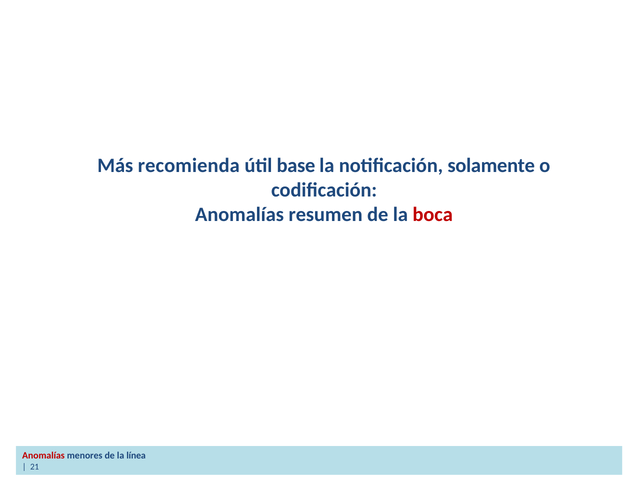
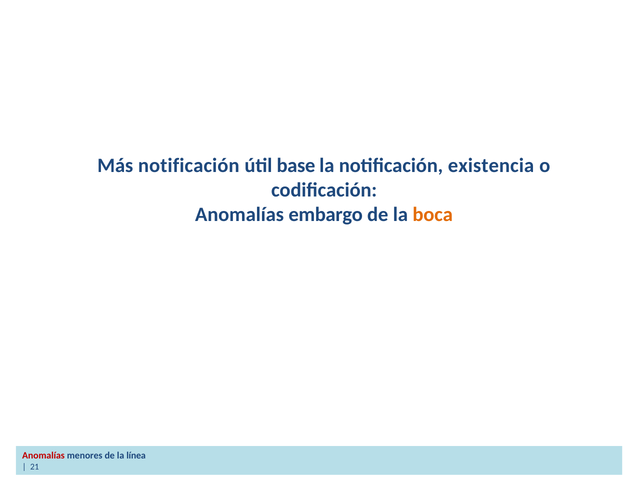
Más recomienda: recomienda -> notificación
solamente: solamente -> existencia
resumen: resumen -> embargo
boca colour: red -> orange
